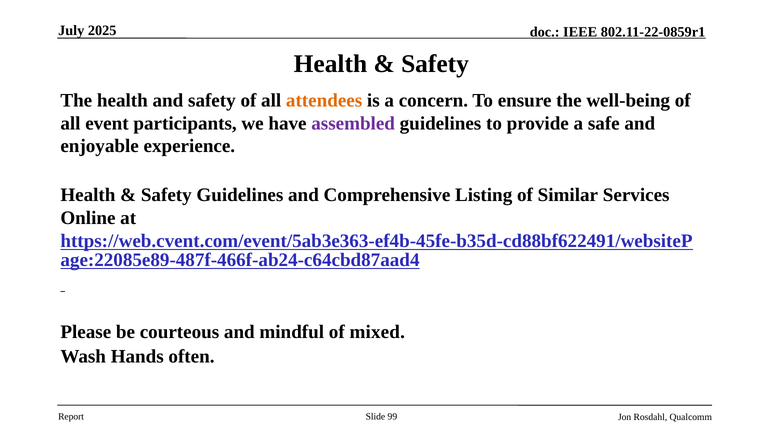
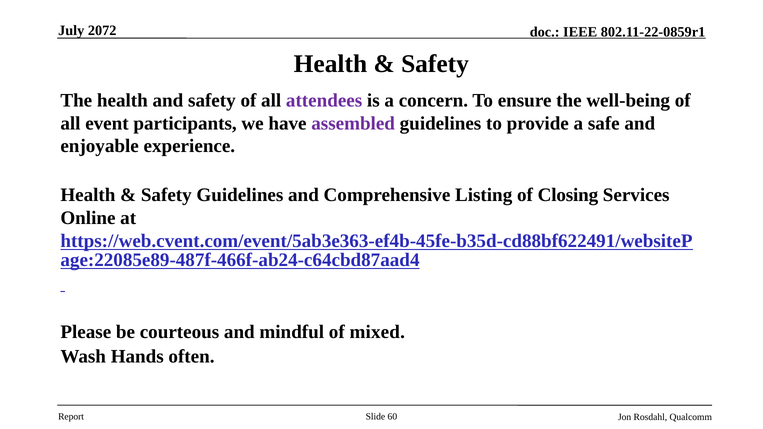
2025: 2025 -> 2072
attendees colour: orange -> purple
Similar: Similar -> Closing
99: 99 -> 60
